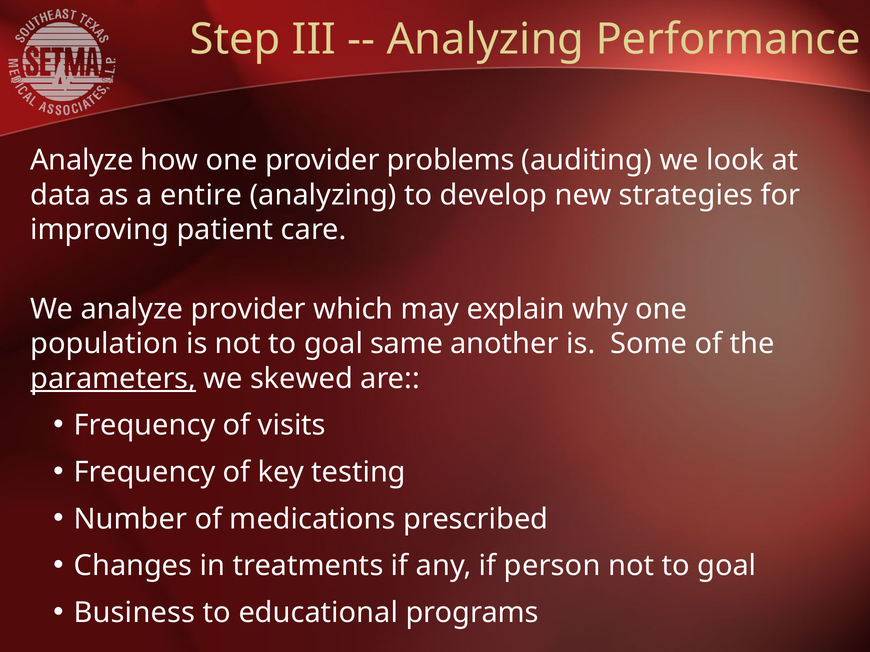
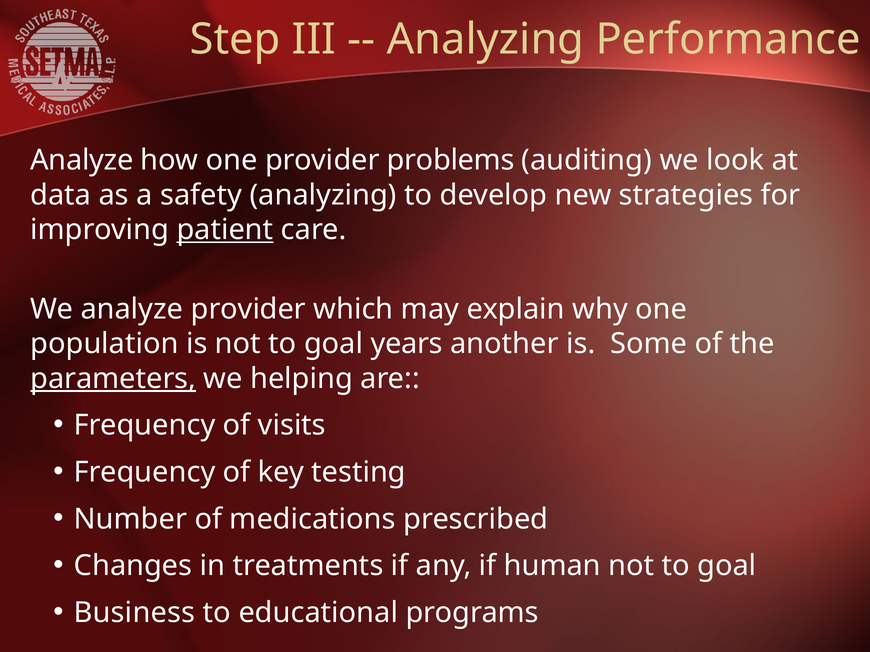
entire: entire -> safety
patient underline: none -> present
same: same -> years
skewed: skewed -> helping
person: person -> human
